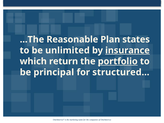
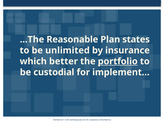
insurance underline: present -> none
return: return -> better
principal: principal -> custodial
structured…: structured… -> implement…
